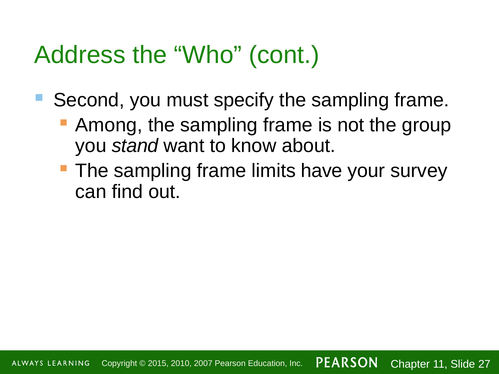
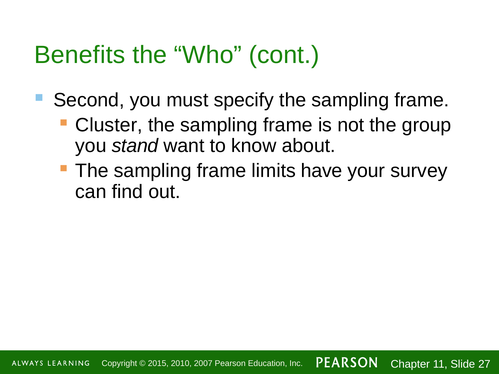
Address: Address -> Benefits
Among: Among -> Cluster
